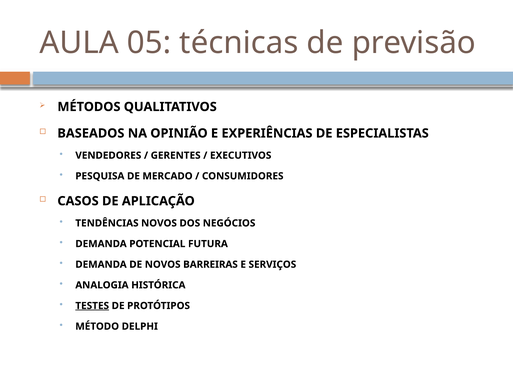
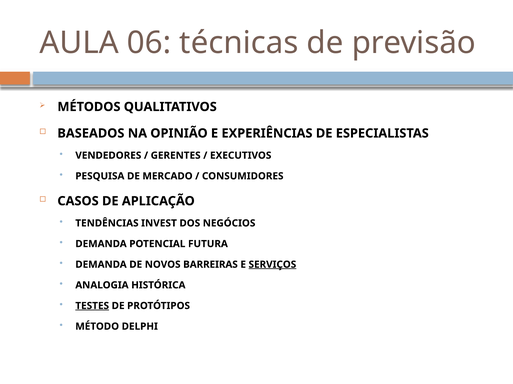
05: 05 -> 06
TENDÊNCIAS NOVOS: NOVOS -> INVEST
SERVIÇOS underline: none -> present
